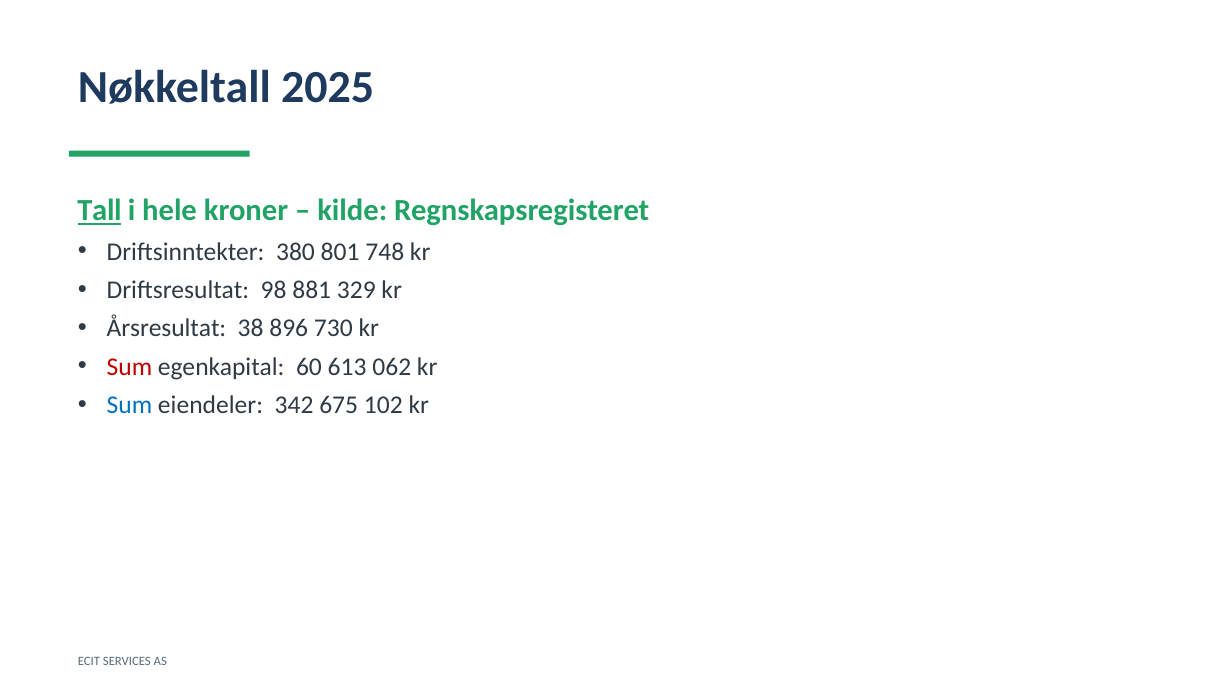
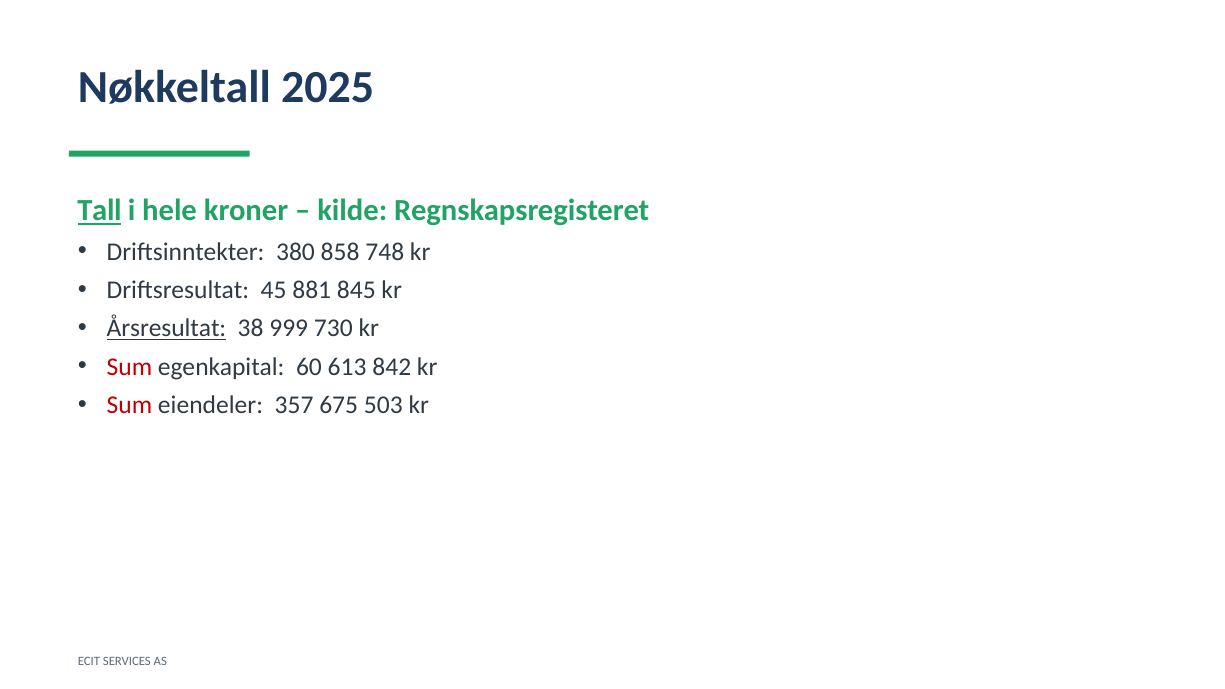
801: 801 -> 858
98: 98 -> 45
329: 329 -> 845
Årsresultat underline: none -> present
896: 896 -> 999
062: 062 -> 842
Sum at (129, 405) colour: blue -> red
342: 342 -> 357
102: 102 -> 503
